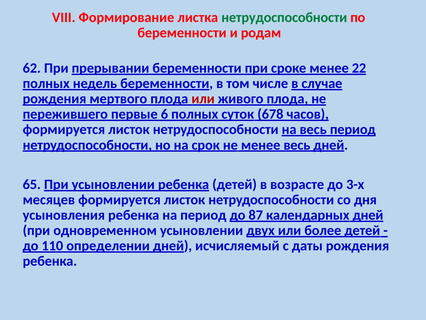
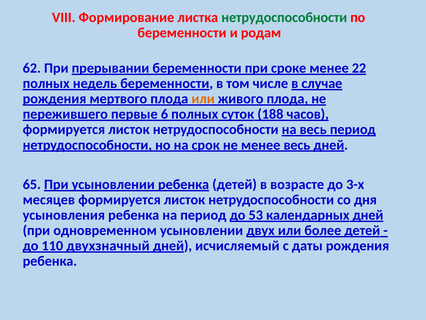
или at (203, 99) colour: red -> orange
678: 678 -> 188
87: 87 -> 53
определении: определении -> двухзначный
